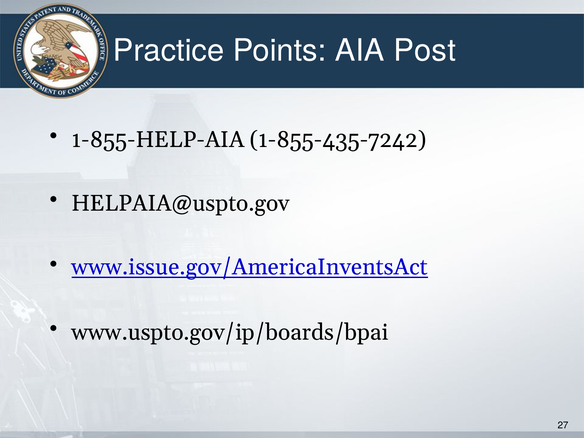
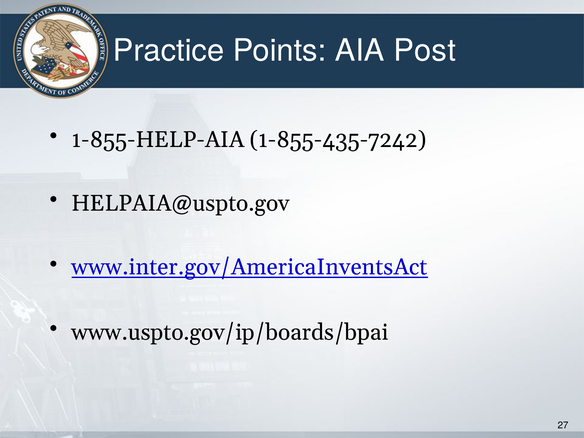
www.issue.gov/AmericaInventsAct: www.issue.gov/AmericaInventsAct -> www.inter.gov/AmericaInventsAct
